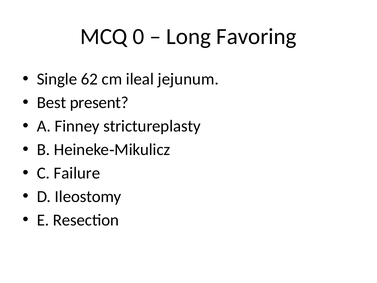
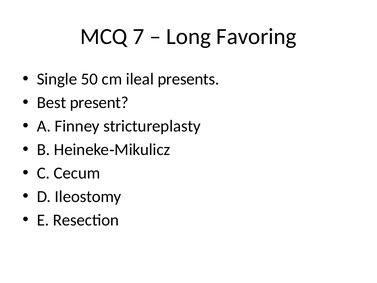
0: 0 -> 7
62: 62 -> 50
jejunum: jejunum -> presents
Failure: Failure -> Cecum
